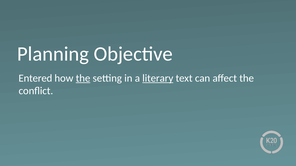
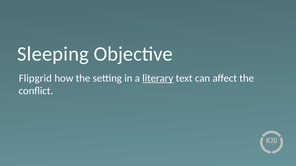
Planning: Planning -> Sleeping
Entered: Entered -> Flipgrid
the at (83, 78) underline: present -> none
